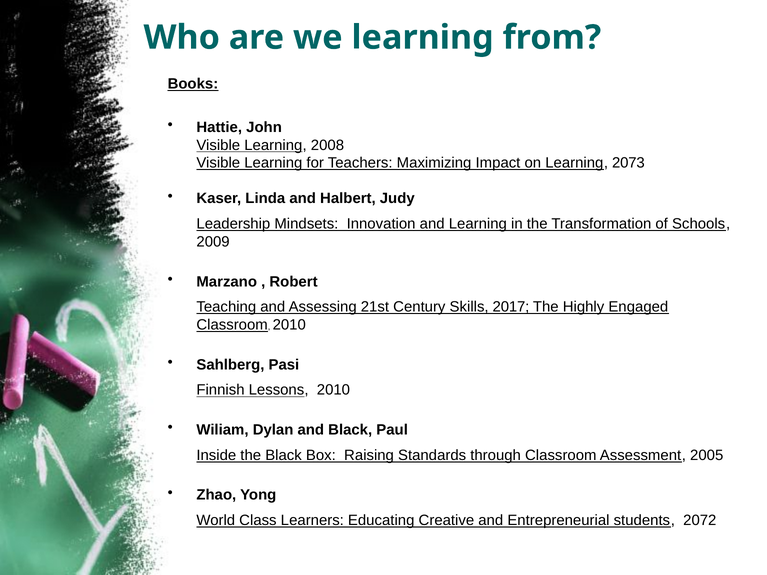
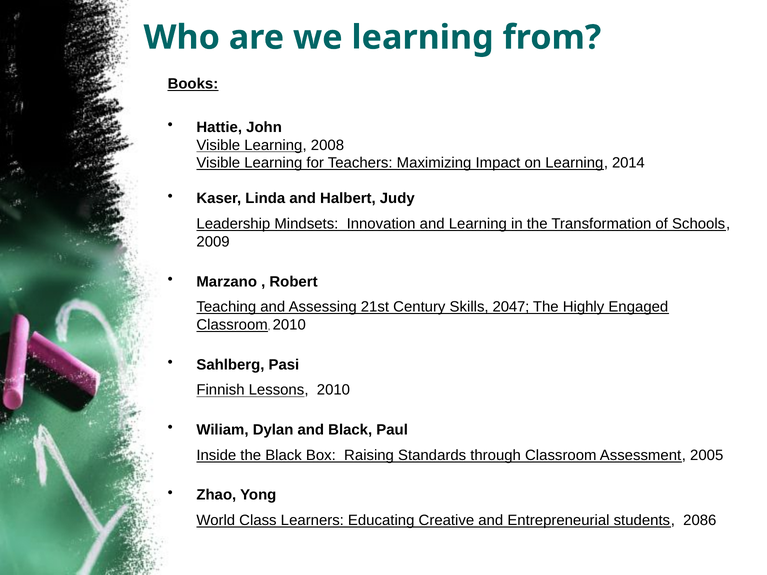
2073: 2073 -> 2014
2017: 2017 -> 2047
2072: 2072 -> 2086
